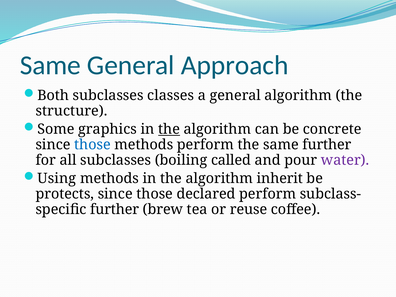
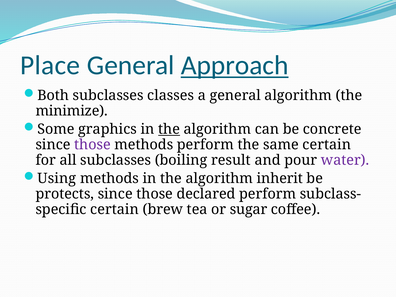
Same at (50, 65): Same -> Place
Approach underline: none -> present
structure: structure -> minimize
those at (92, 145) colour: blue -> purple
same further: further -> certain
called: called -> result
further at (115, 209): further -> certain
reuse: reuse -> sugar
